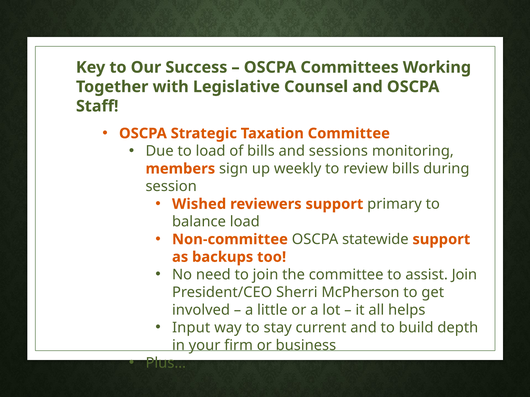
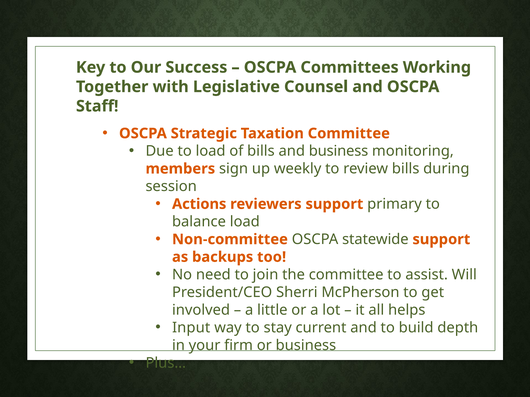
and sessions: sessions -> business
Wished: Wished -> Actions
assist Join: Join -> Will
